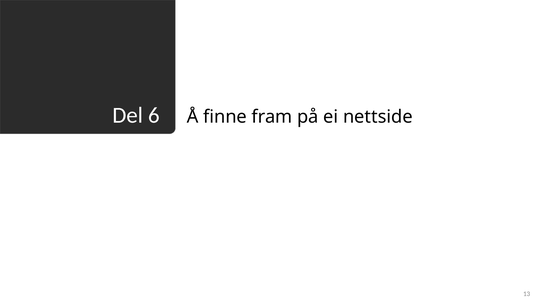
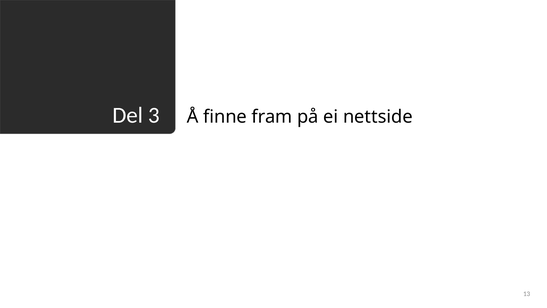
6: 6 -> 3
